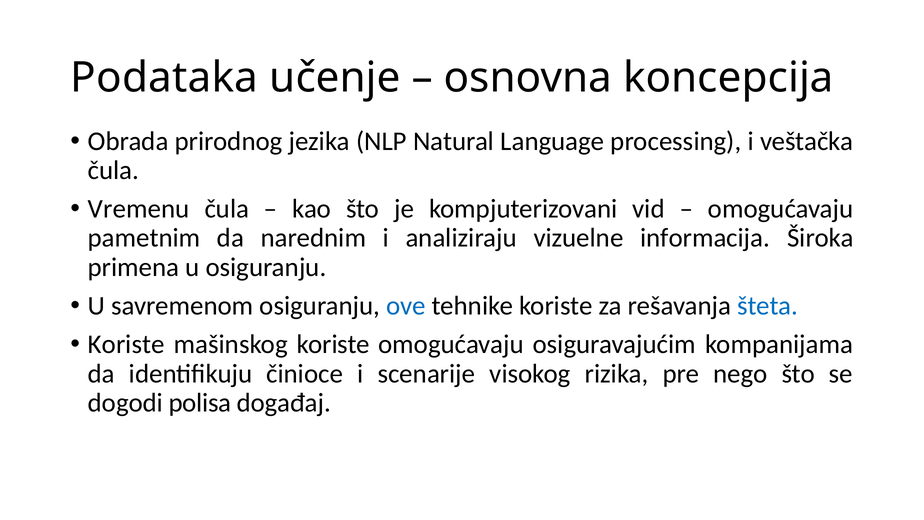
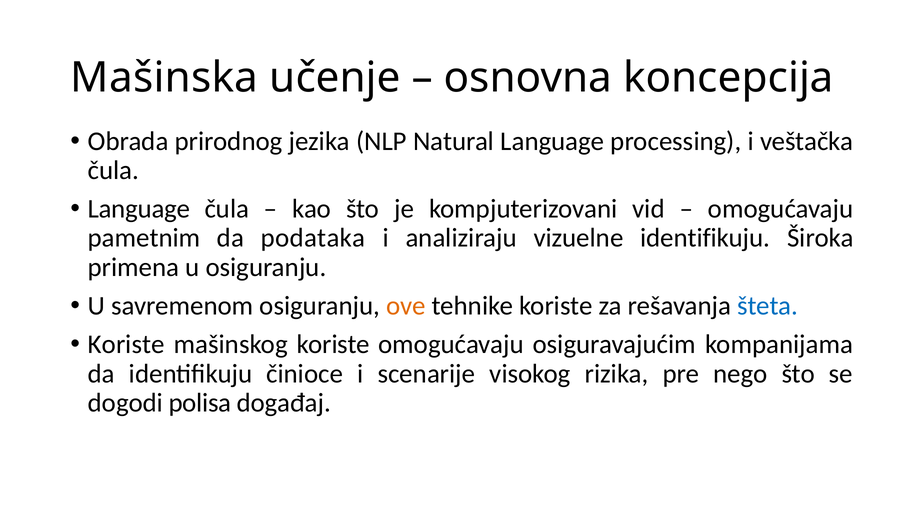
Podataka: Podataka -> Mašinska
Vremenu at (139, 209): Vremenu -> Language
narednim: narednim -> podataka
vizuelne informacija: informacija -> identifikuju
ove colour: blue -> orange
